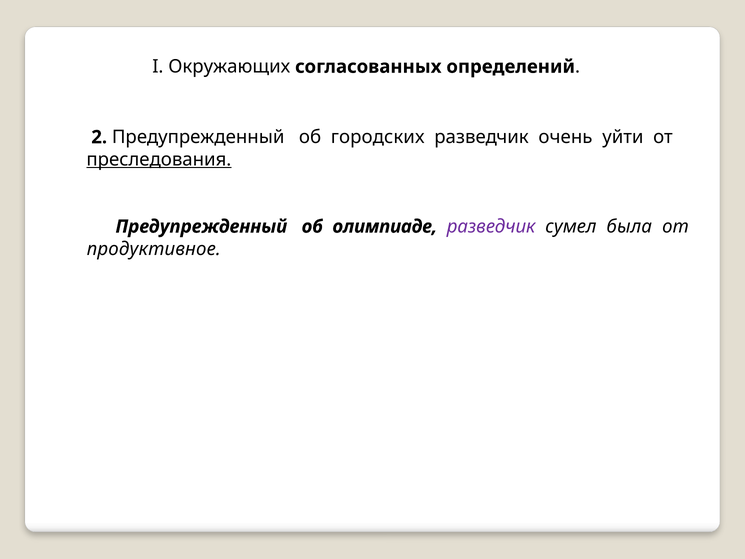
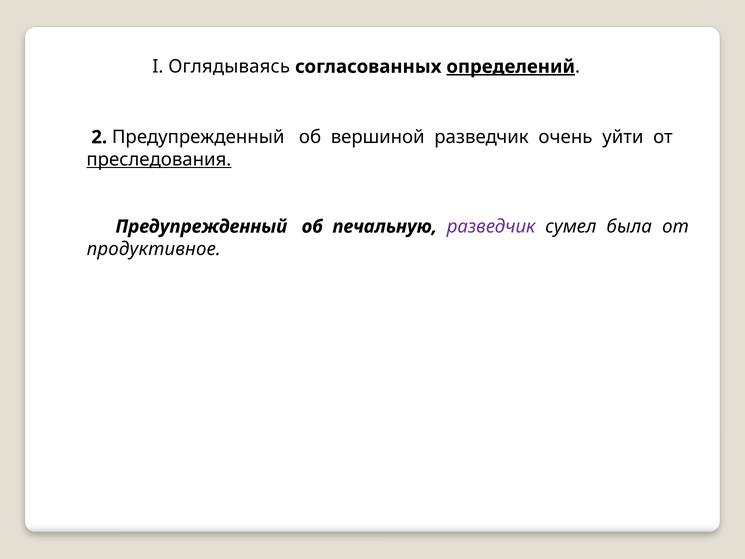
Окружающих: Окружающих -> Оглядываясь
определений underline: none -> present
городских: городских -> вершиной
олимпиаде: олимпиаде -> печальную
